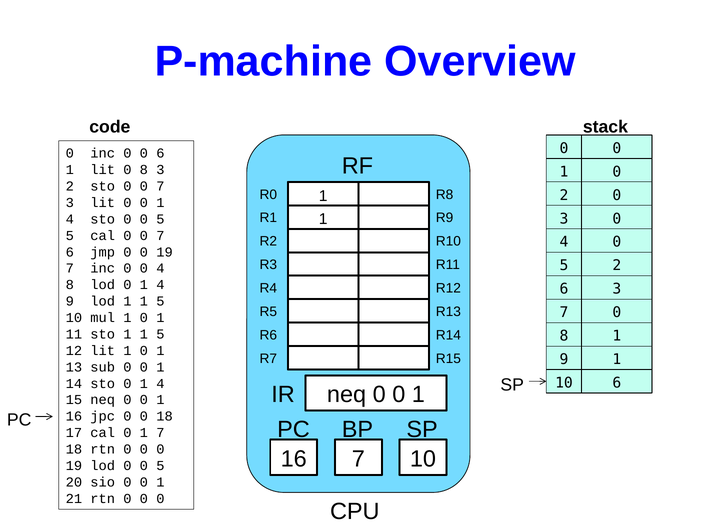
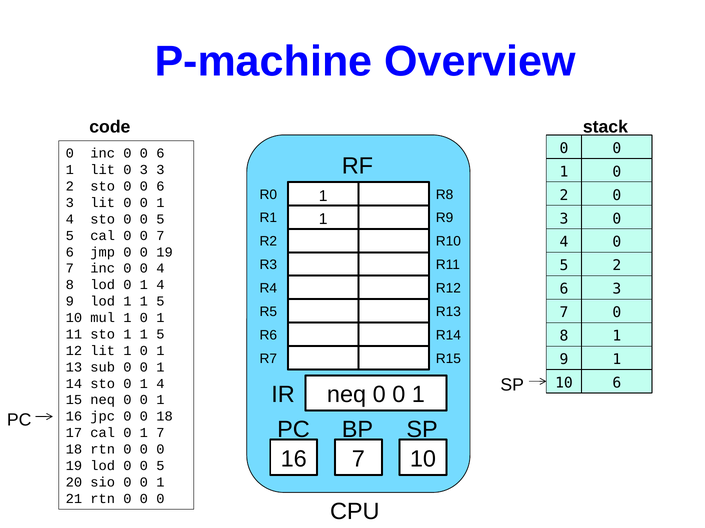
lit 0 8: 8 -> 3
sto 0 0 7: 7 -> 6
